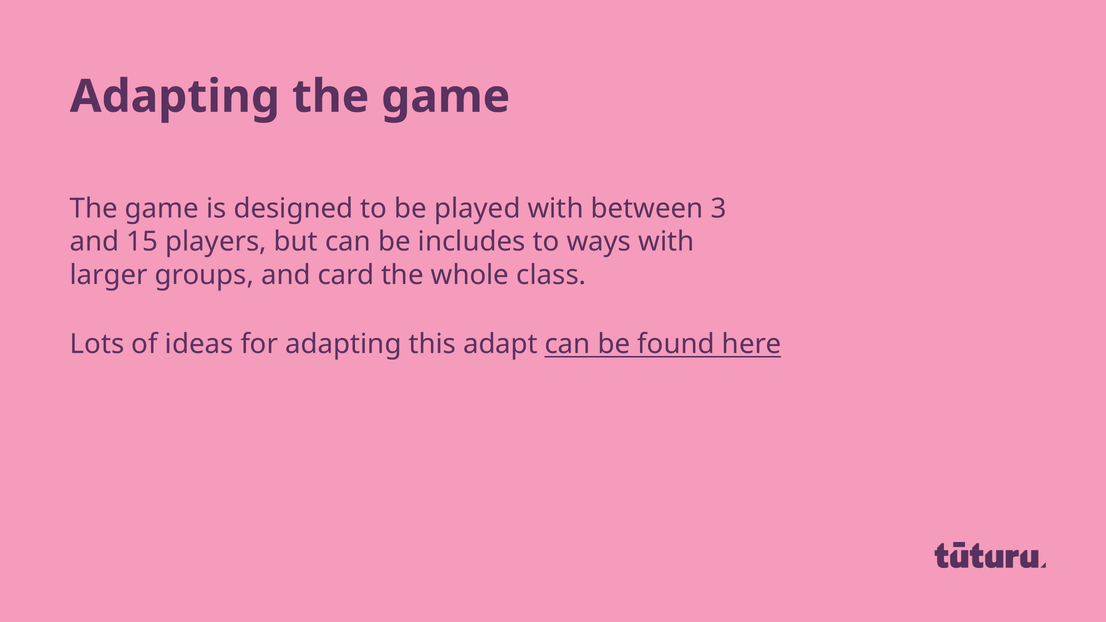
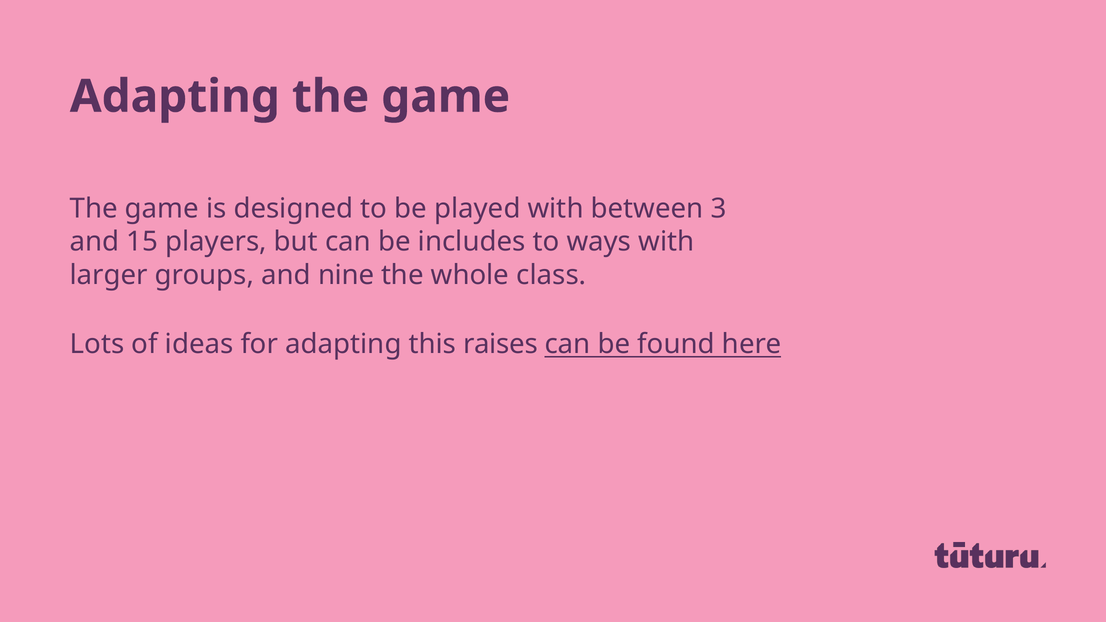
card: card -> nine
adapt: adapt -> raises
